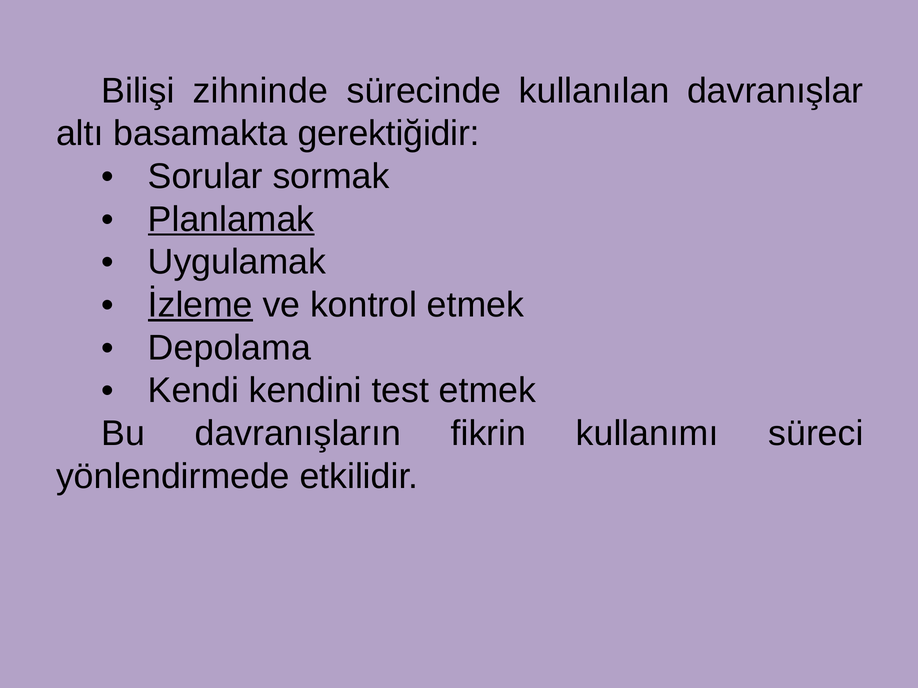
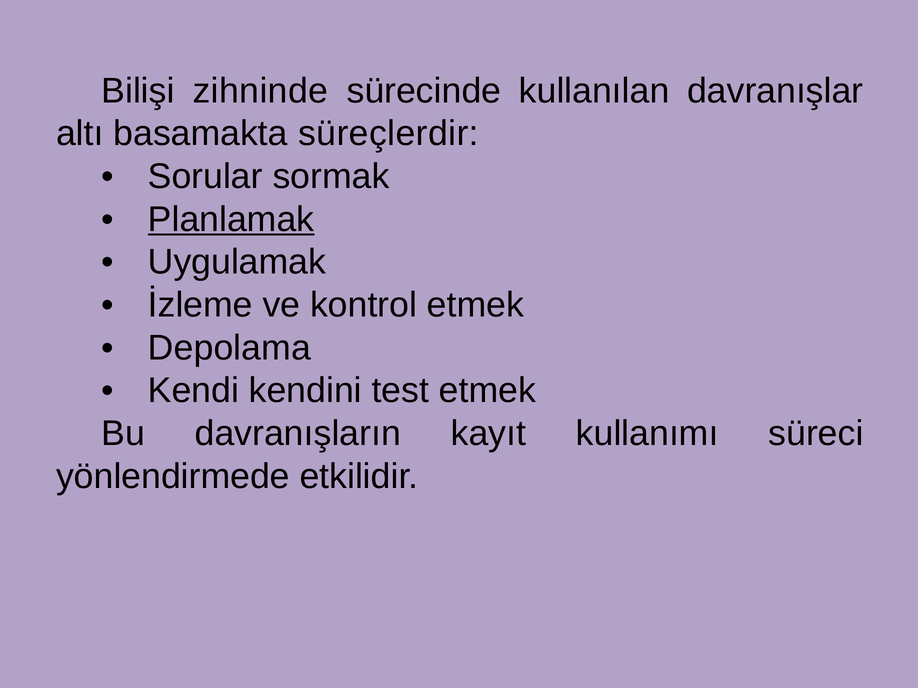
gerektiğidir: gerektiğidir -> süreçlerdir
İzleme underline: present -> none
fikrin: fikrin -> kayıt
